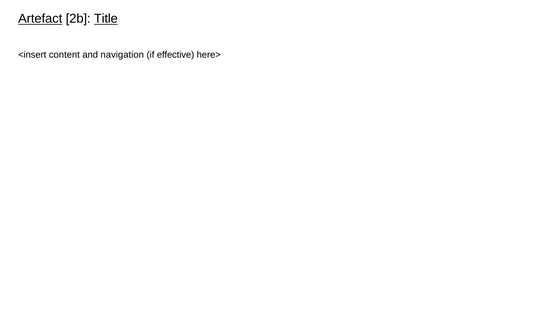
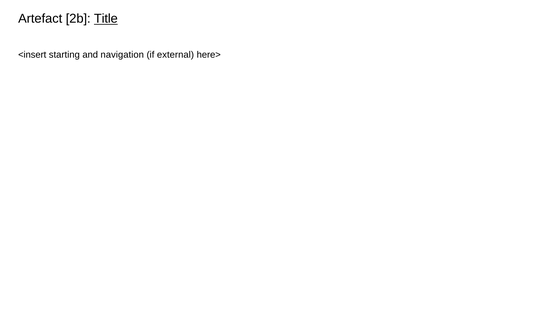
Artefact underline: present -> none
content: content -> starting
effective: effective -> external
